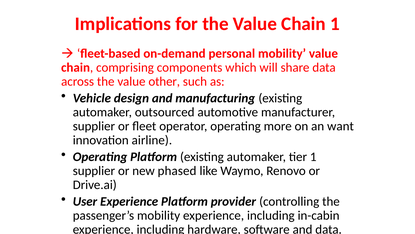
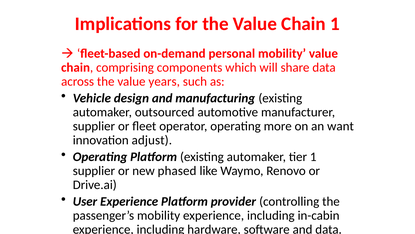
other: other -> years
airline: airline -> adjust
